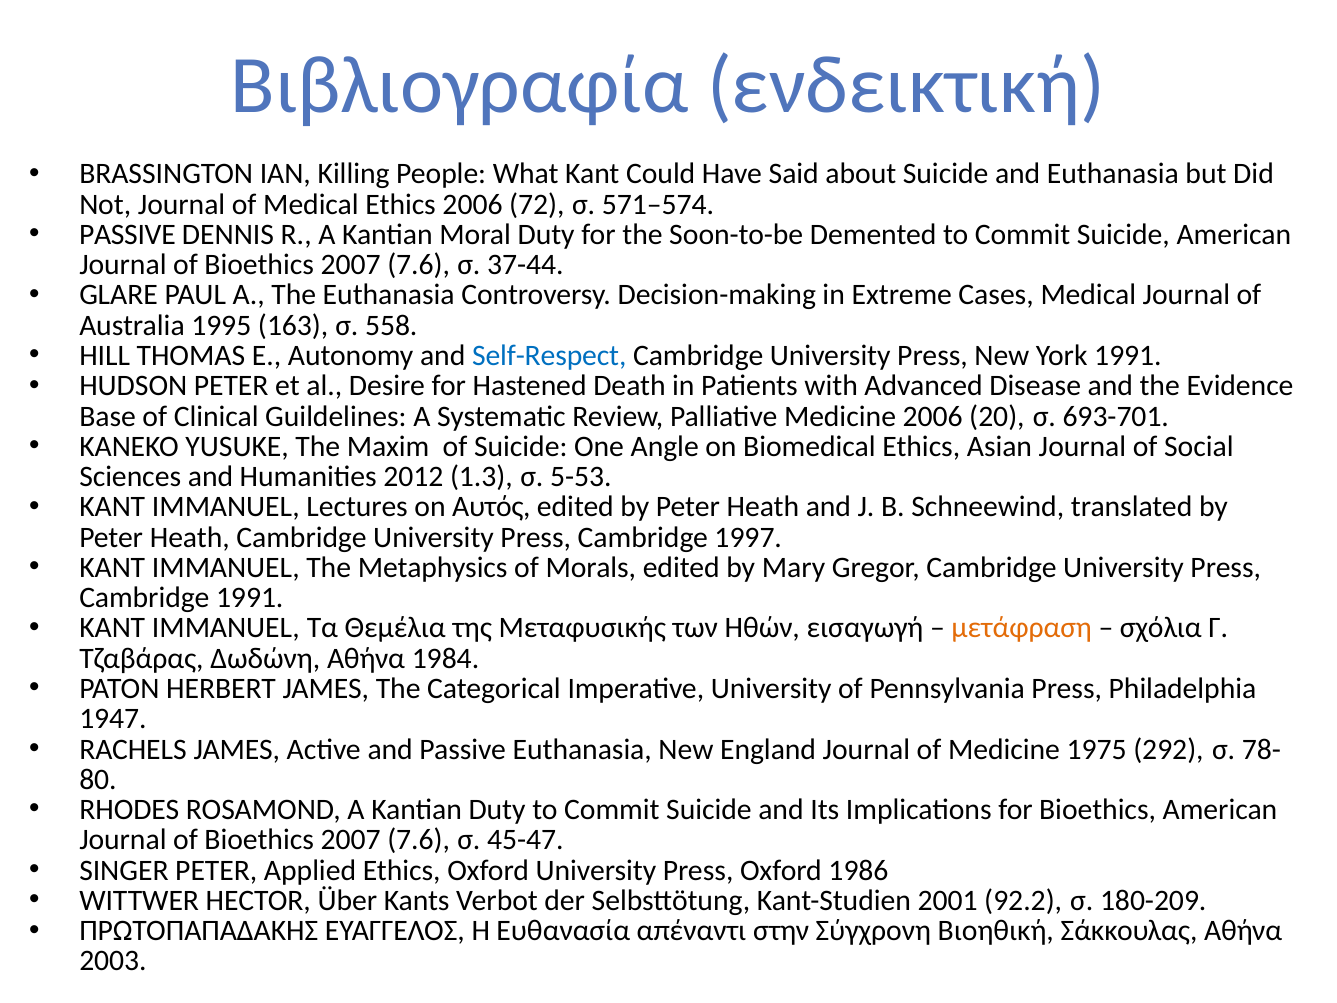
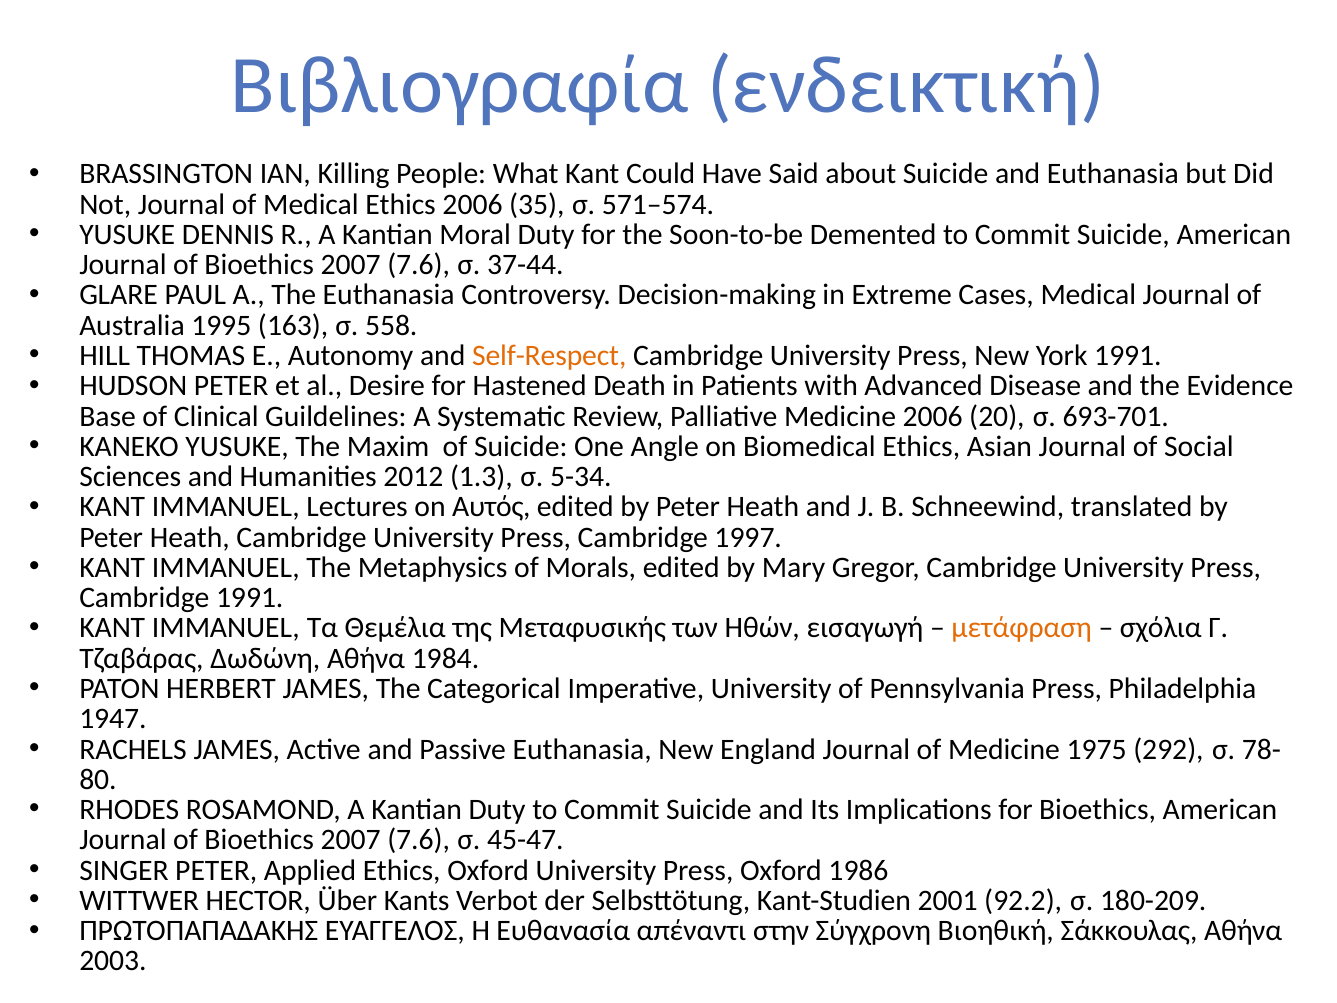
72: 72 -> 35
PASSIVE at (127, 235): PASSIVE -> YUSUKE
Self-Respect colour: blue -> orange
5-53: 5-53 -> 5-34
